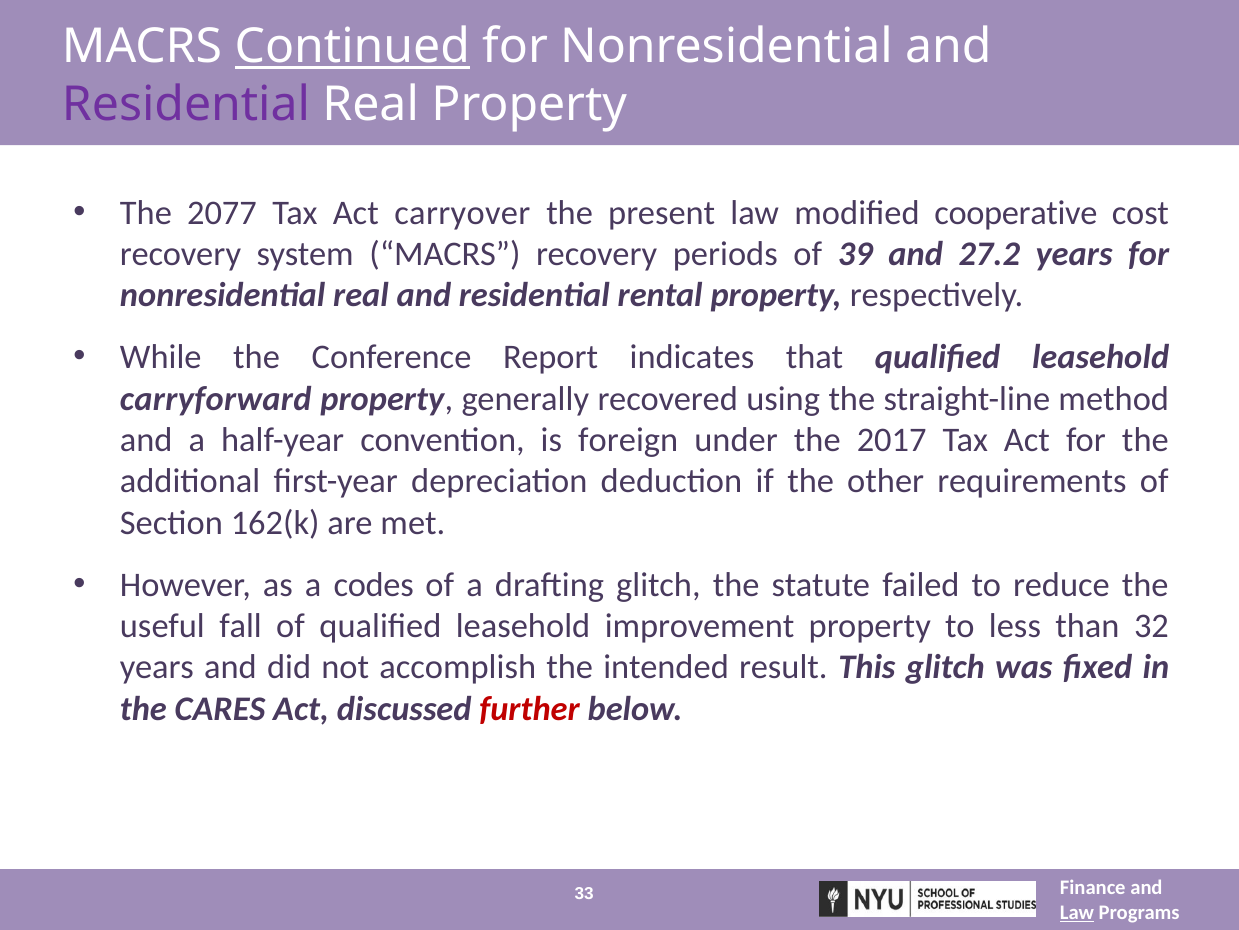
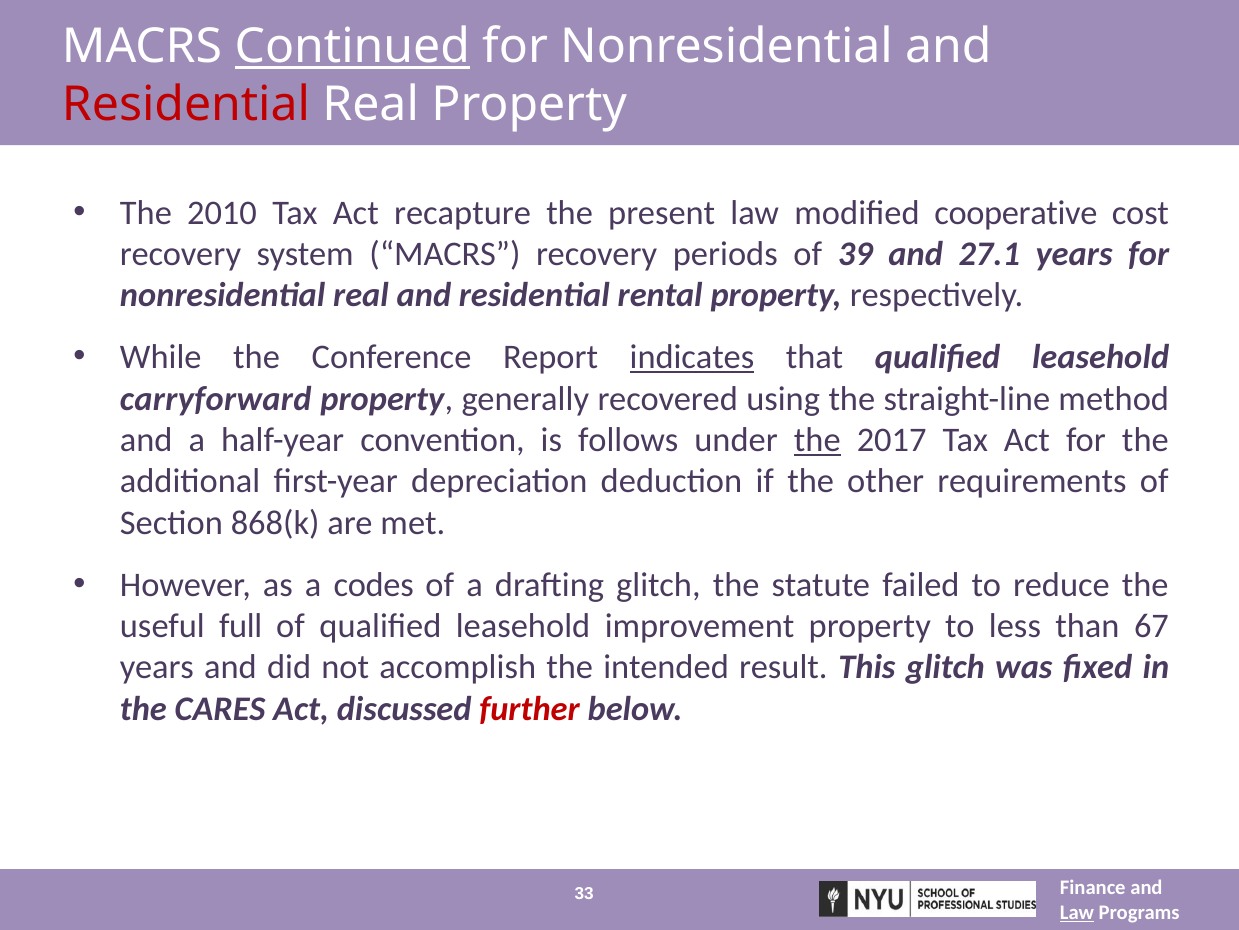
Residential at (186, 105) colour: purple -> red
2077: 2077 -> 2010
carryover: carryover -> recapture
27.2: 27.2 -> 27.1
indicates underline: none -> present
foreign: foreign -> follows
the at (817, 440) underline: none -> present
162(k: 162(k -> 868(k
fall: fall -> full
32: 32 -> 67
